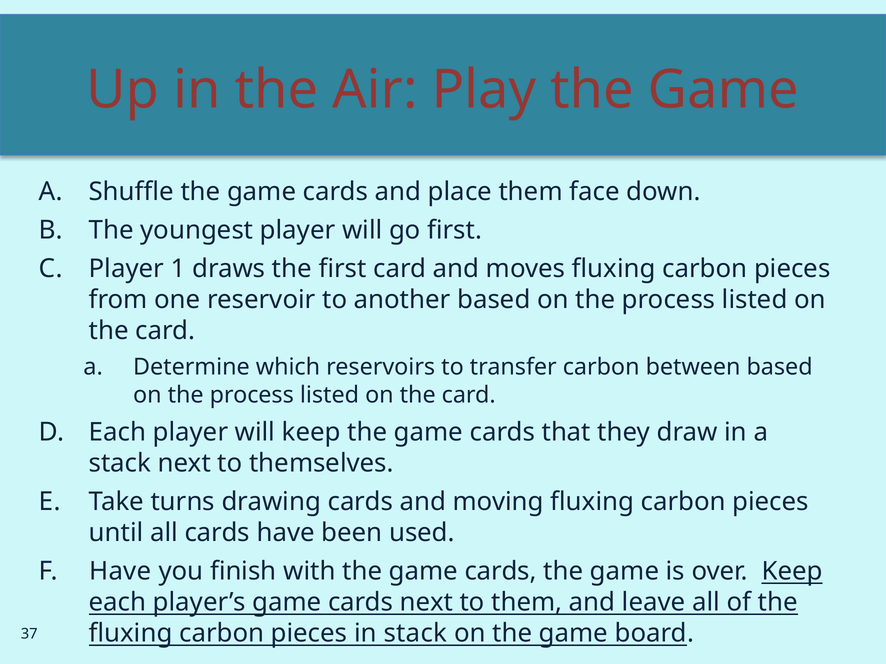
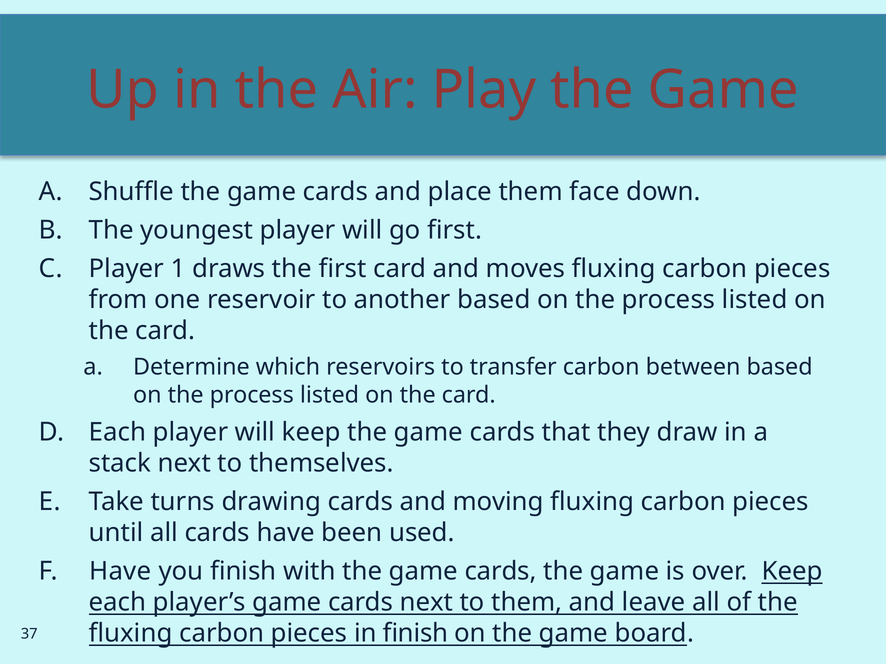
in stack: stack -> finish
